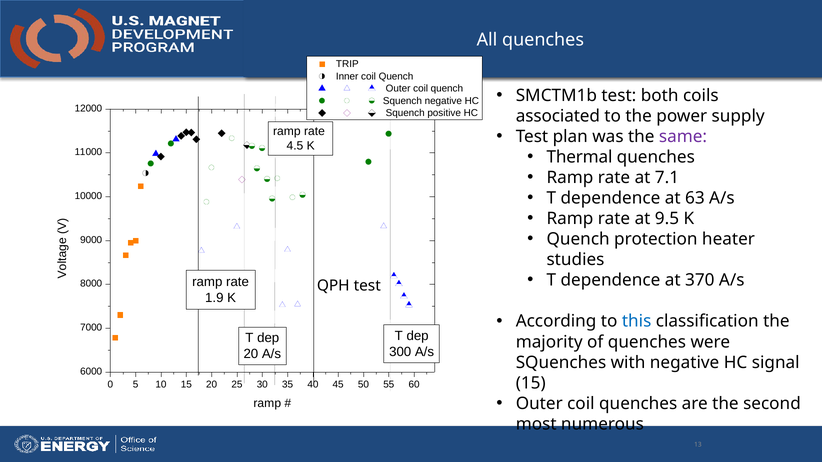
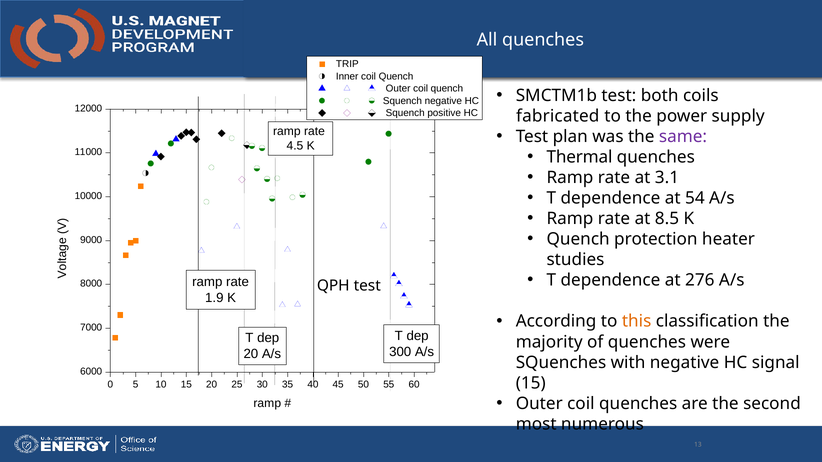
associated: associated -> fabricated
7.1: 7.1 -> 3.1
63: 63 -> 54
9.5: 9.5 -> 8.5
370: 370 -> 276
this colour: blue -> orange
